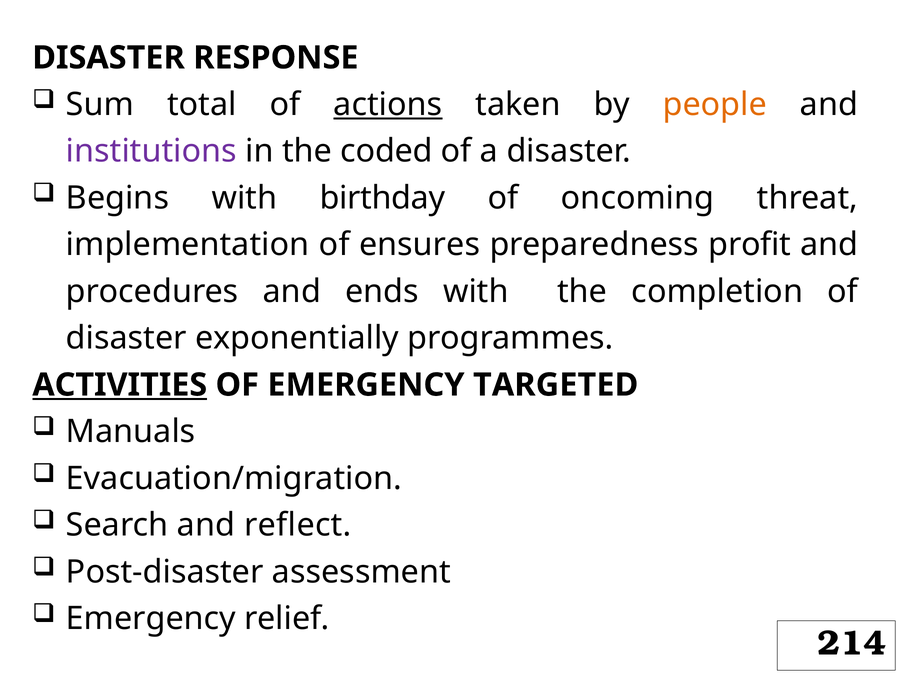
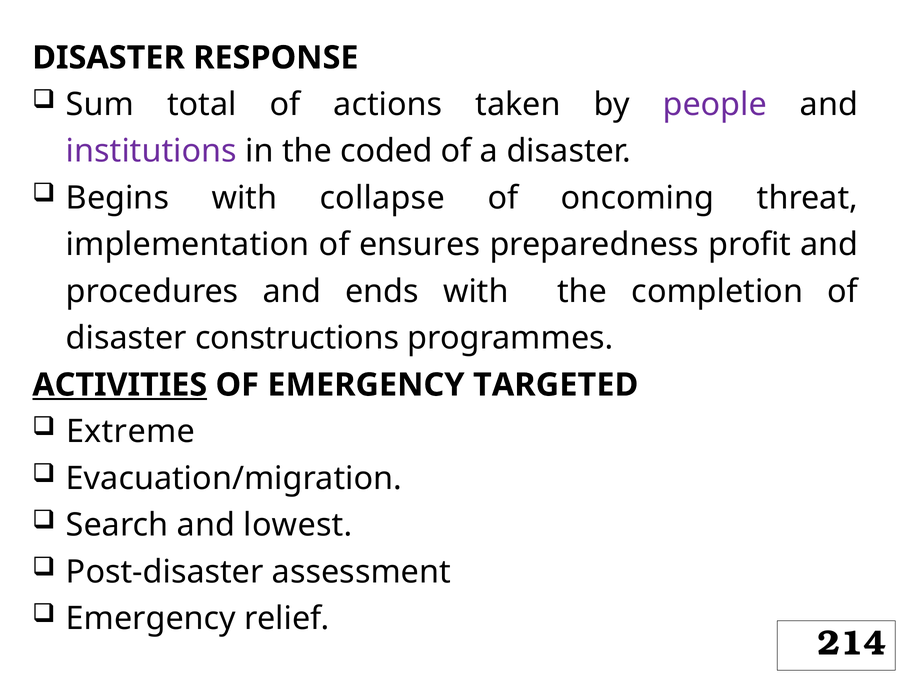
actions underline: present -> none
people colour: orange -> purple
birthday: birthday -> collapse
exponentially: exponentially -> constructions
Manuals: Manuals -> Extreme
reflect: reflect -> lowest
